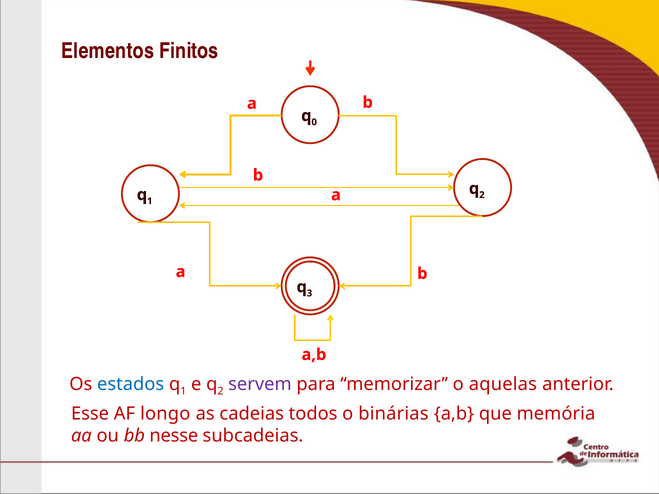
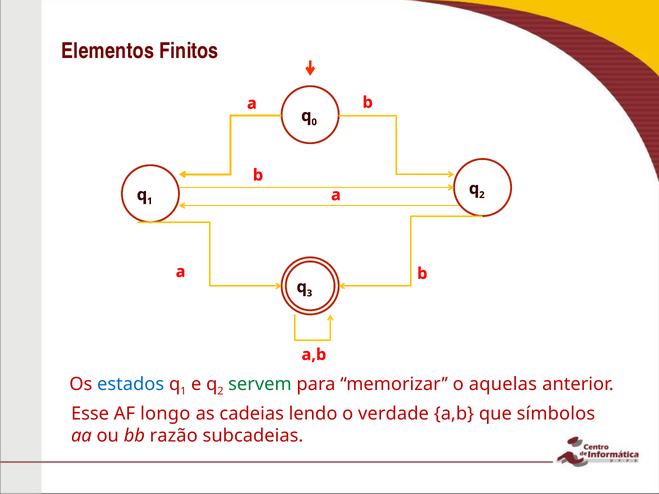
servem colour: purple -> green
todos: todos -> lendo
binárias: binárias -> verdade
memória: memória -> símbolos
nesse: nesse -> razão
